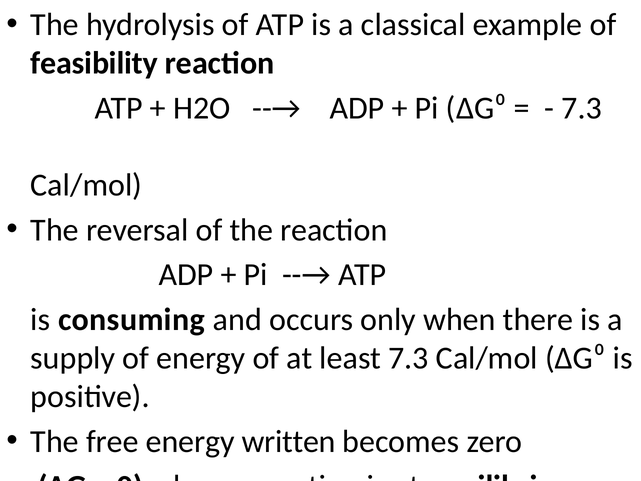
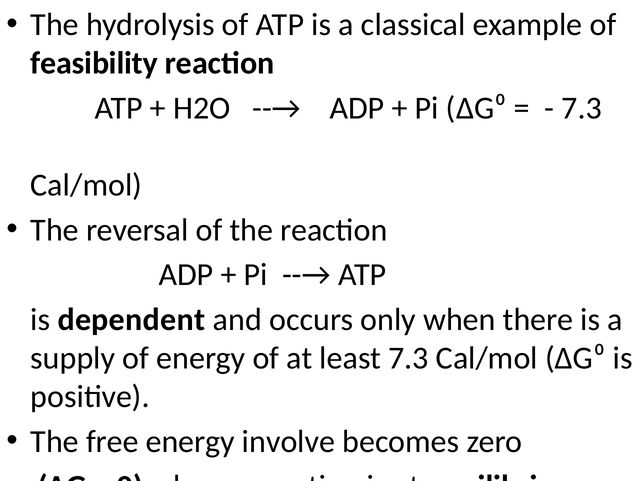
consuming: consuming -> dependent
written: written -> involve
